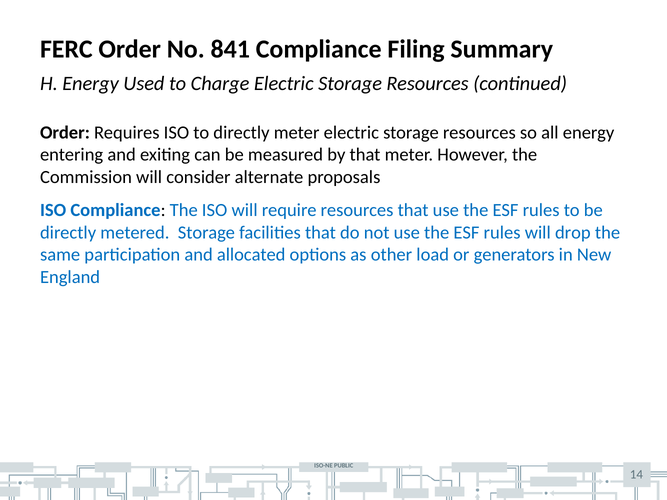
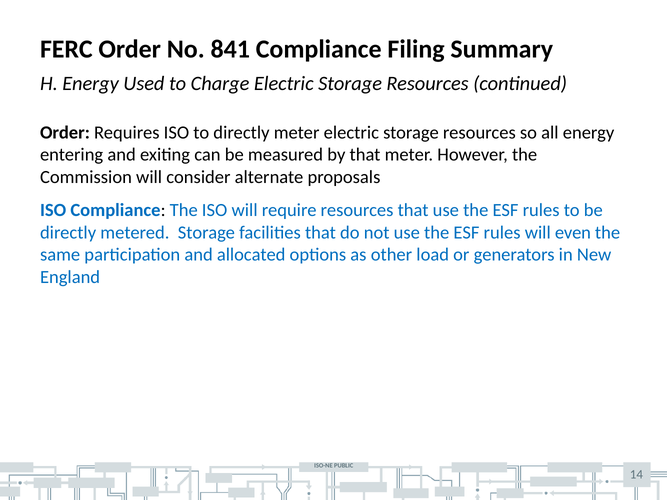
drop: drop -> even
